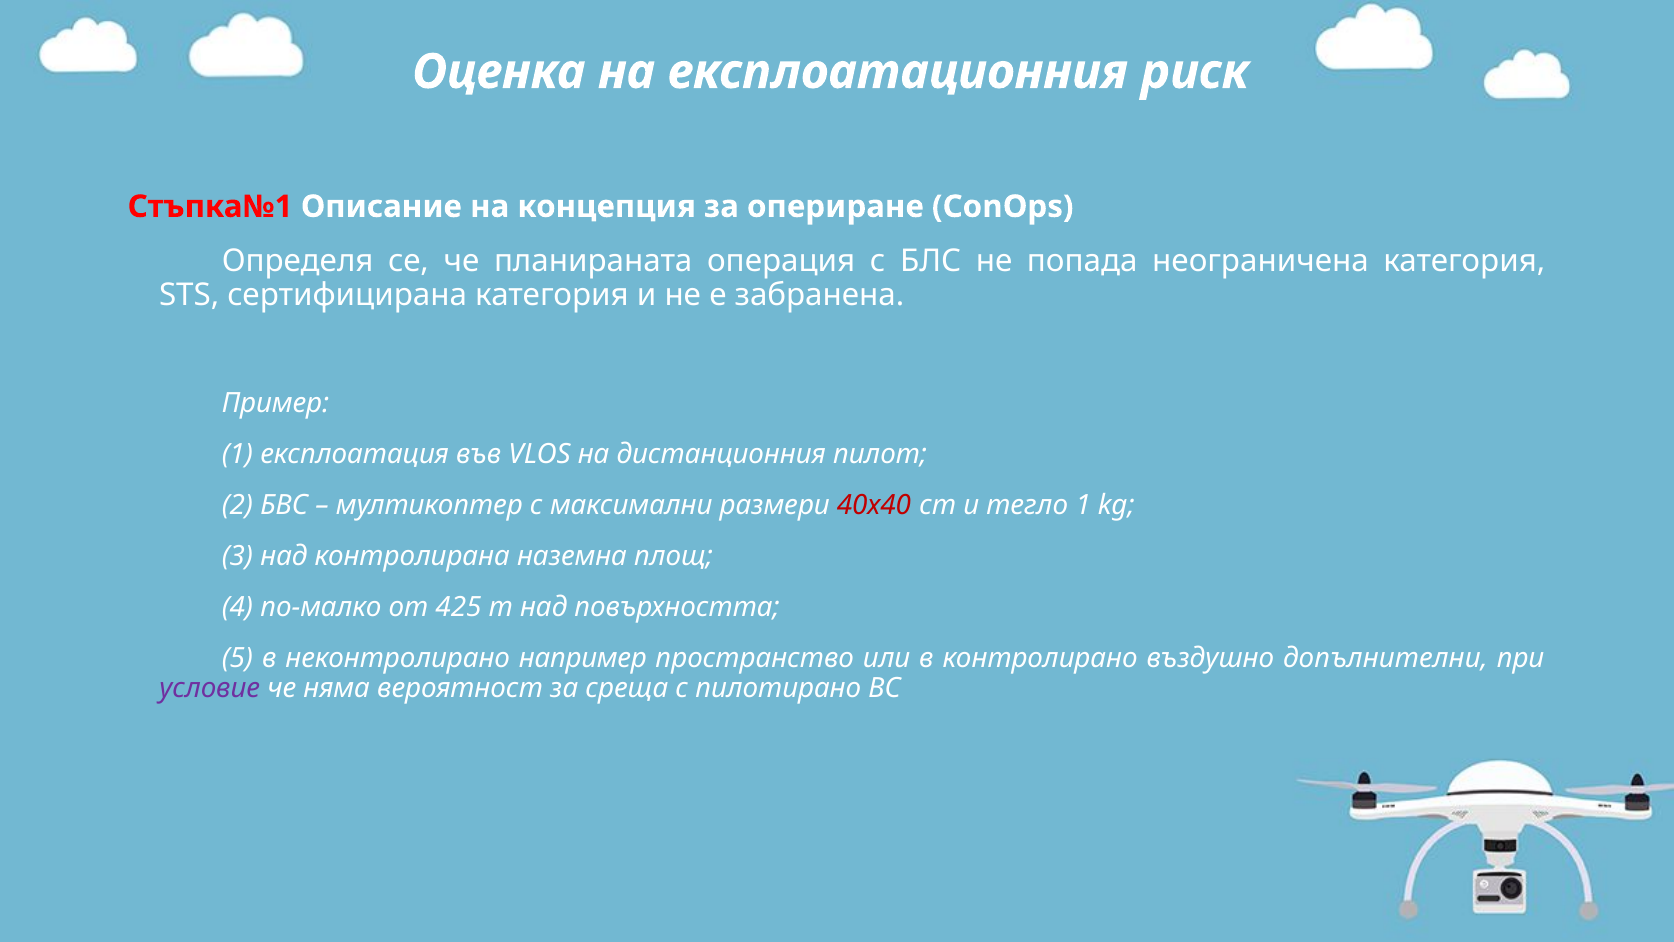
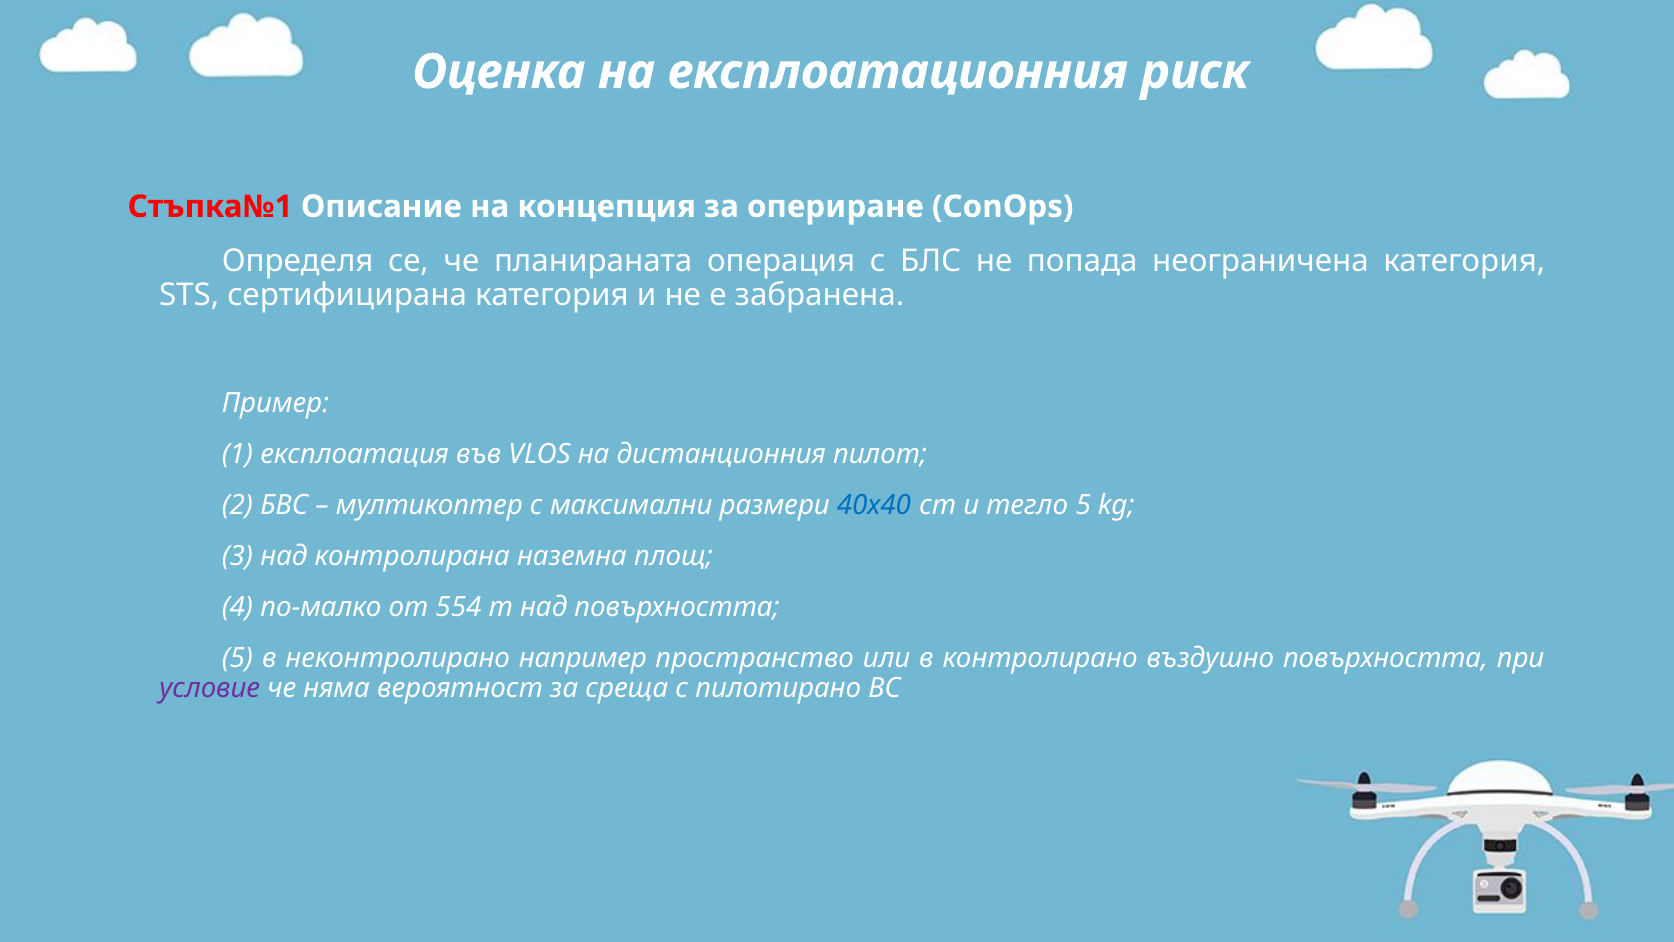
40х40 colour: red -> blue
тегло 1: 1 -> 5
425: 425 -> 554
въздушно допълнителни: допълнителни -> повърхността
